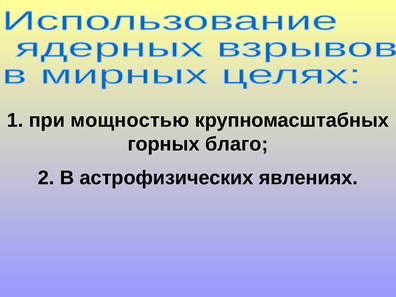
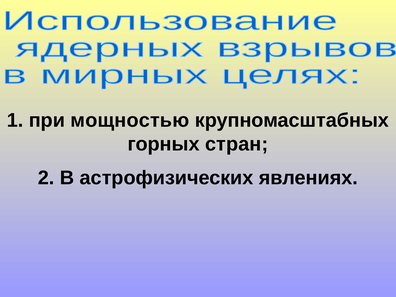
благо: благо -> стран
